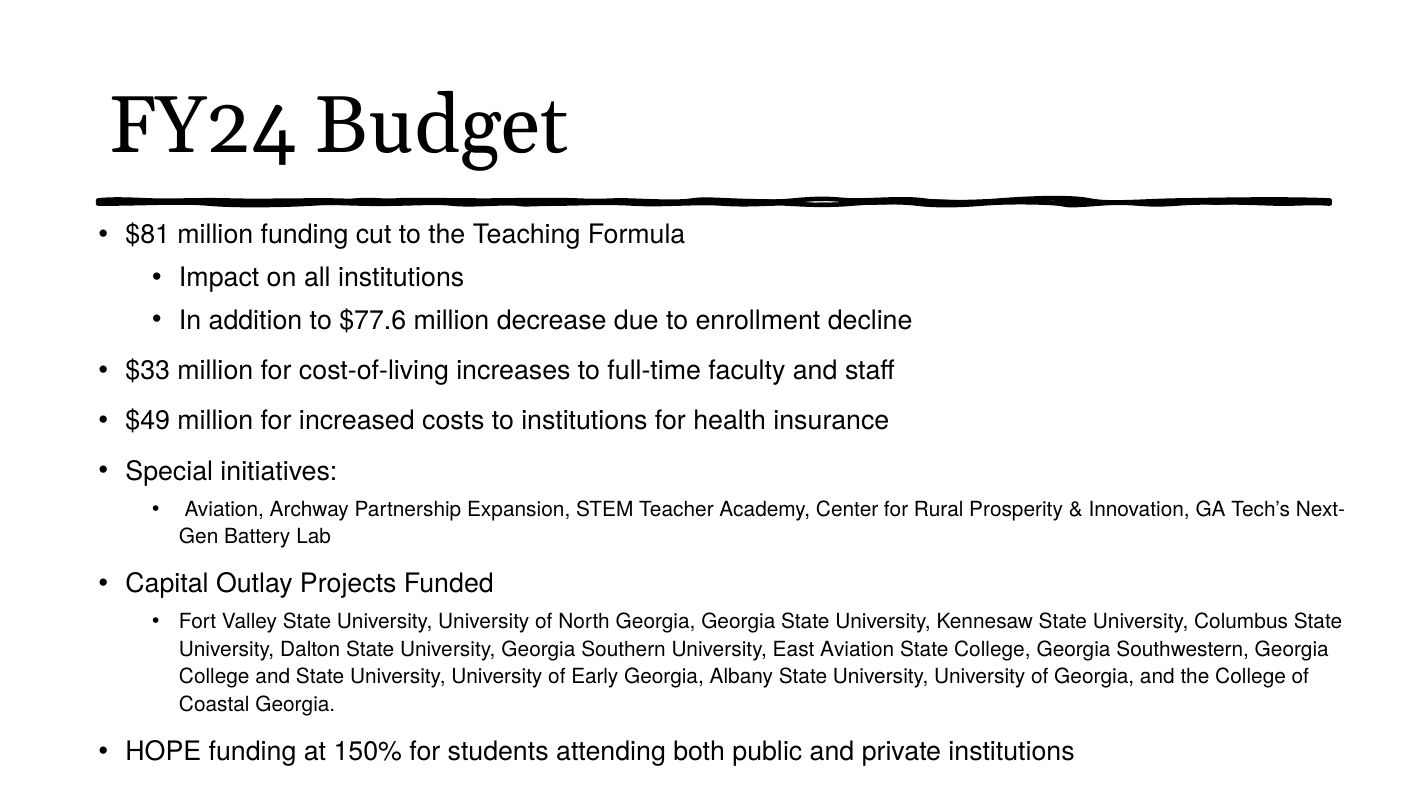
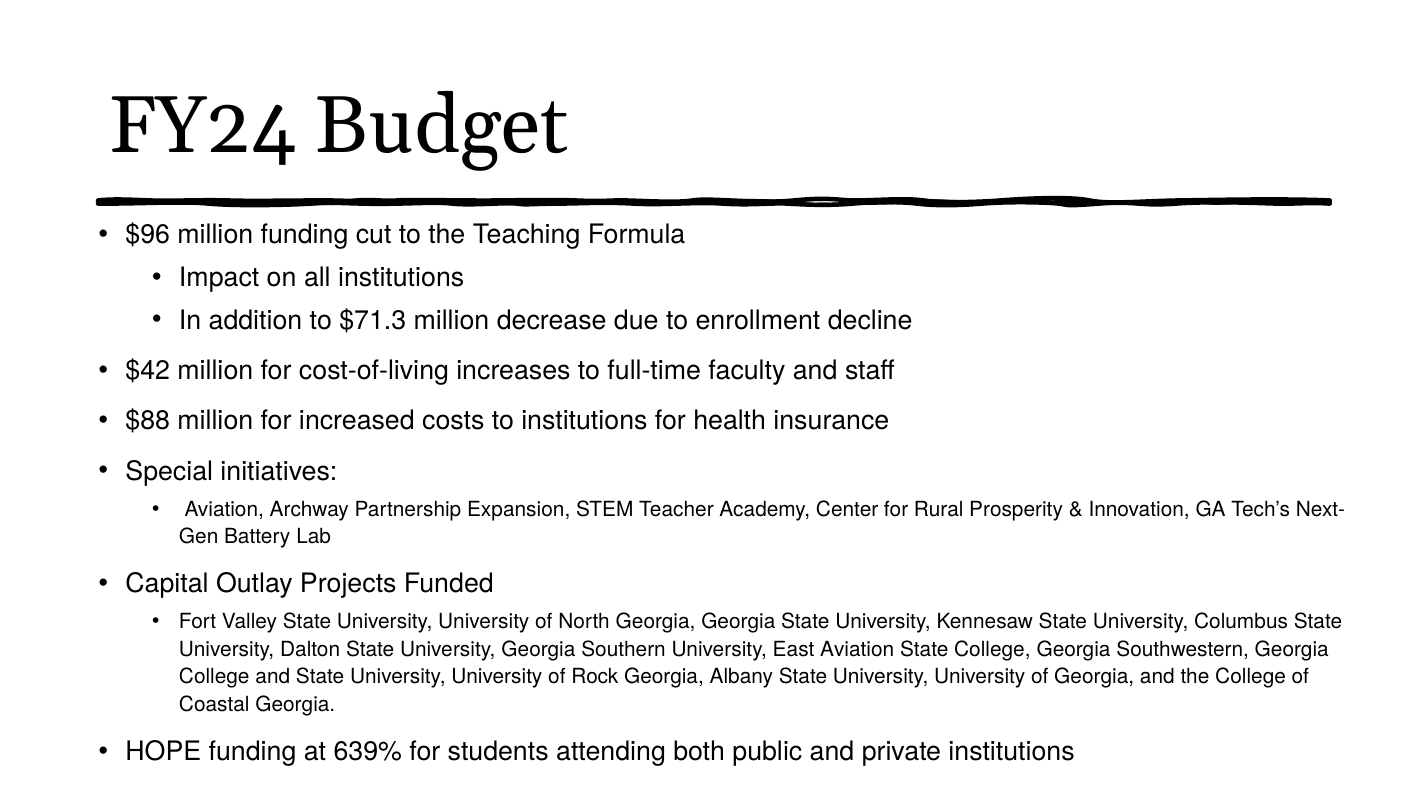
$81: $81 -> $96
$77.6: $77.6 -> $71.3
$33: $33 -> $42
$49: $49 -> $88
Early: Early -> Rock
150%: 150% -> 639%
